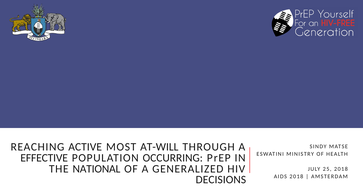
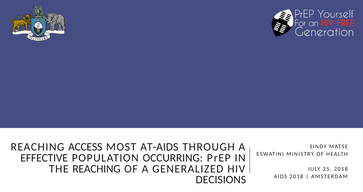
ACTIVE: ACTIVE -> ACCESS
AT-WILL: AT-WILL -> AT-AIDS
THE NATIONAL: NATIONAL -> REACHING
